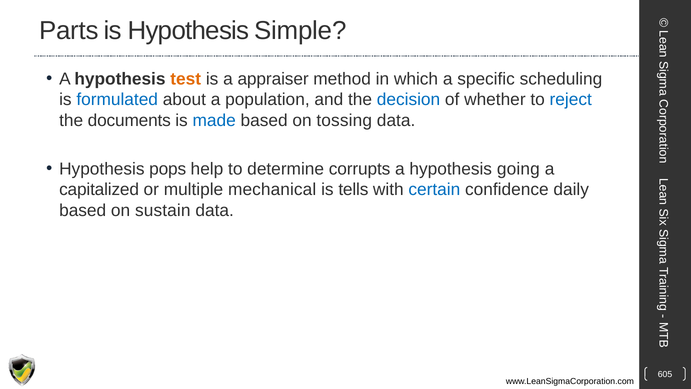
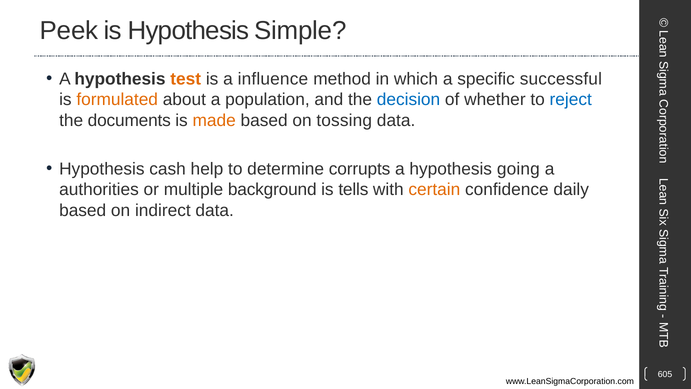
Parts: Parts -> Peek
appraiser: appraiser -> influence
scheduling: scheduling -> successful
formulated colour: blue -> orange
made colour: blue -> orange
pops: pops -> cash
capitalized: capitalized -> authorities
mechanical: mechanical -> background
certain colour: blue -> orange
sustain: sustain -> indirect
